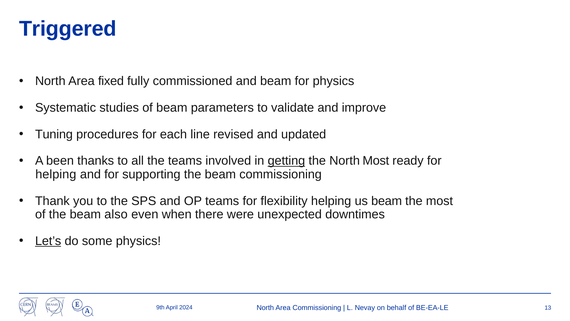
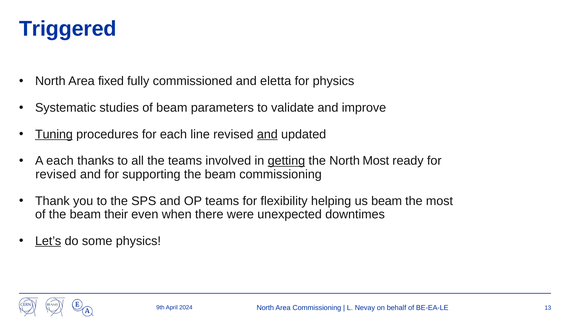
and beam: beam -> eletta
Tuning underline: none -> present
and at (267, 134) underline: none -> present
A been: been -> each
helping at (56, 174): helping -> revised
also: also -> their
